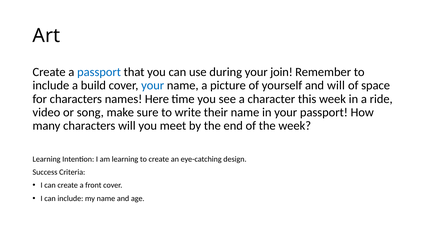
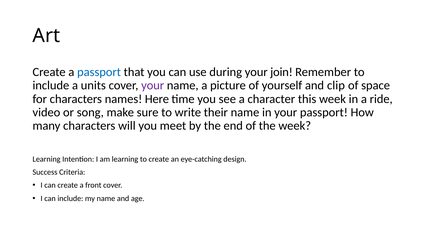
build: build -> units
your at (153, 86) colour: blue -> purple
and will: will -> clip
